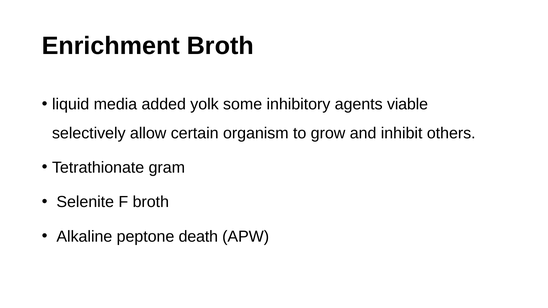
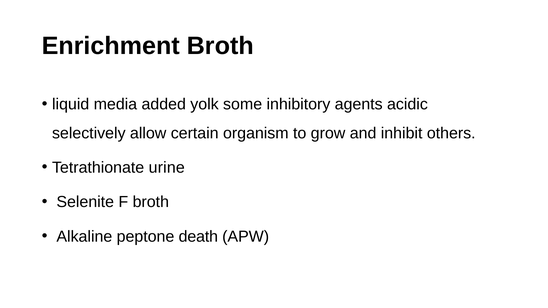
viable: viable -> acidic
gram: gram -> urine
